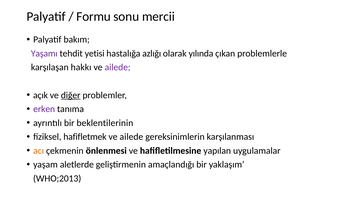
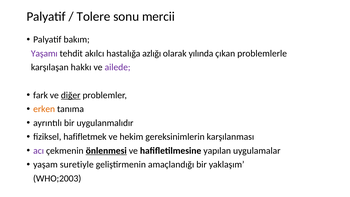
Formu: Formu -> Tolere
yetisi: yetisi -> akılcı
açık: açık -> fark
erken colour: purple -> orange
beklentilerinin: beklentilerinin -> uygulanmalıdır
ailede at (131, 137): ailede -> hekim
acı colour: orange -> purple
önlenmesi underline: none -> present
aletlerde: aletlerde -> suretiyle
WHO;2013: WHO;2013 -> WHO;2003
